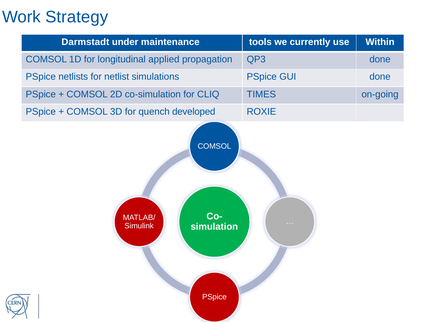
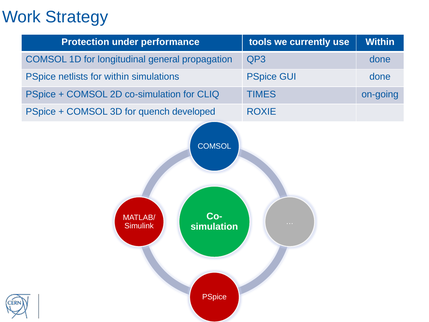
Darmstadt: Darmstadt -> Protection
maintenance: maintenance -> performance
applied: applied -> general
for netlist: netlist -> within
